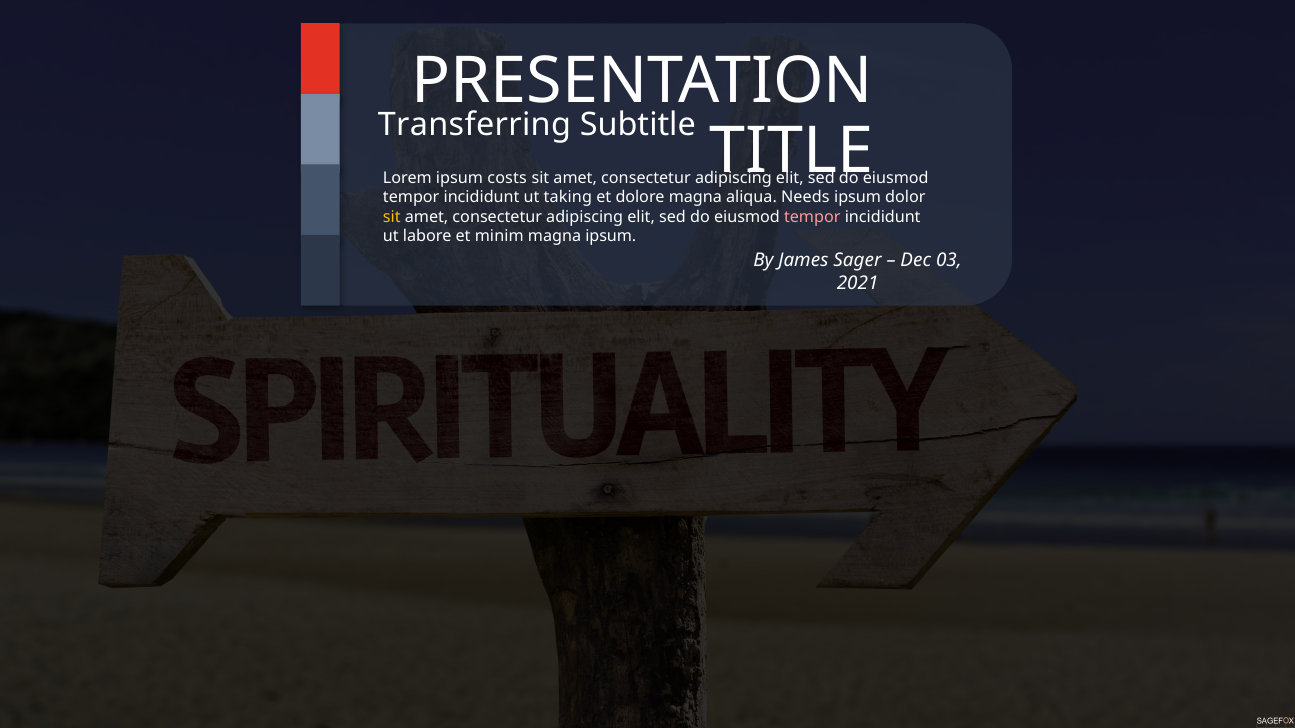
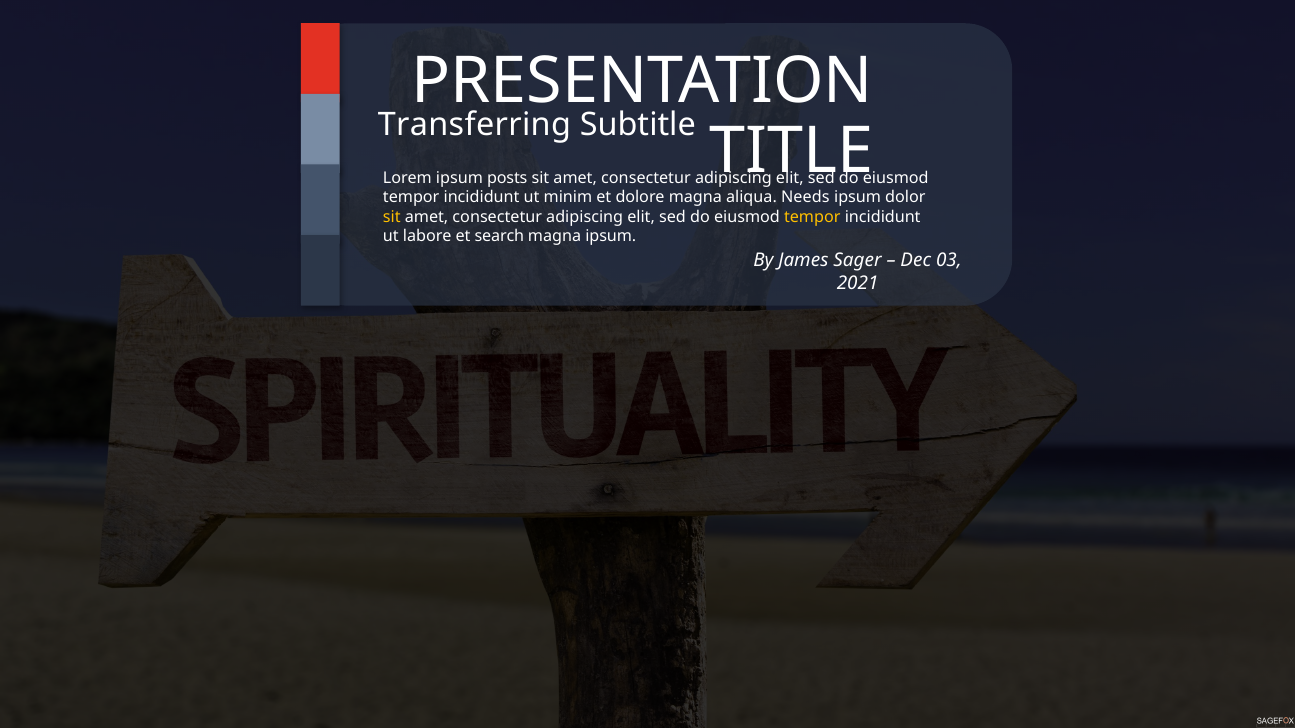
costs: costs -> posts
taking: taking -> minim
tempor at (812, 217) colour: pink -> yellow
minim: minim -> search
